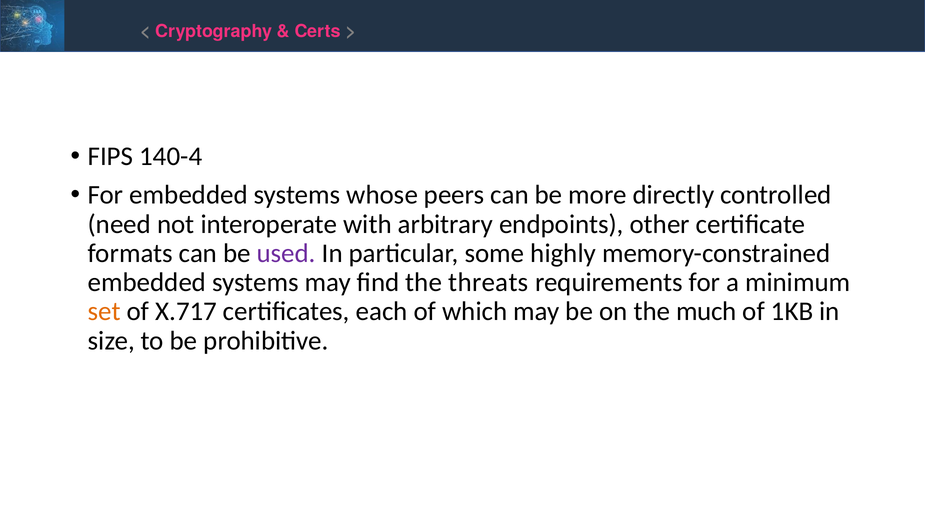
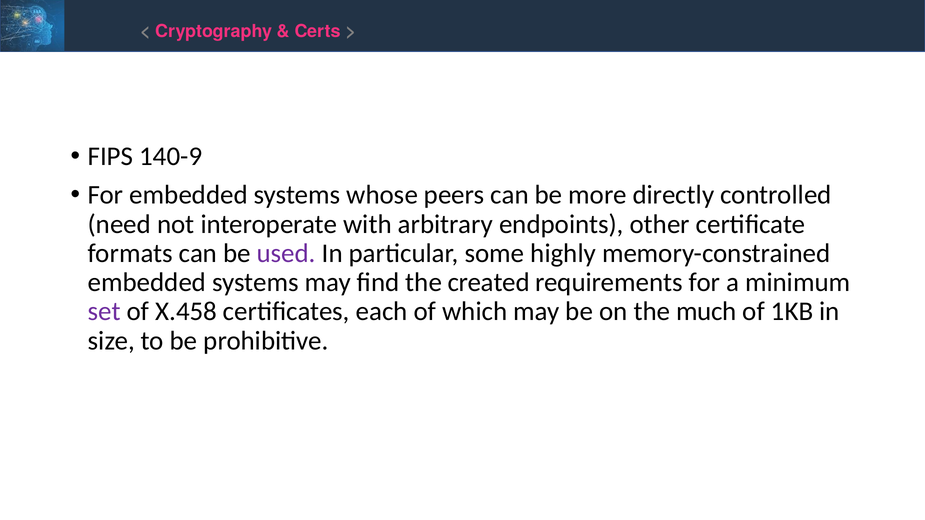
140-4: 140-4 -> 140-9
threats: threats -> created
set colour: orange -> purple
X.717: X.717 -> X.458
